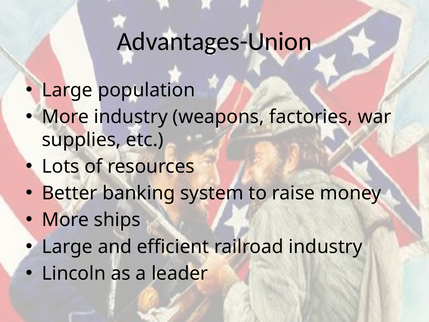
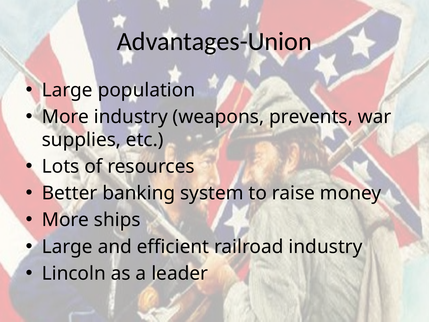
factories: factories -> prevents
